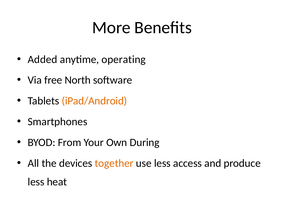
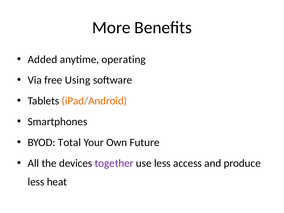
North: North -> Using
From: From -> Total
During: During -> Future
together colour: orange -> purple
